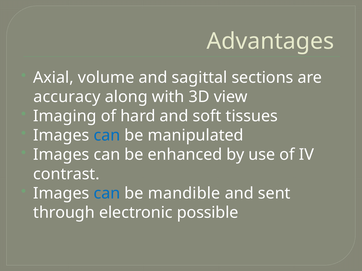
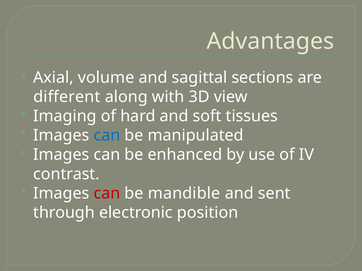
accuracy: accuracy -> different
can at (107, 194) colour: blue -> red
possible: possible -> position
